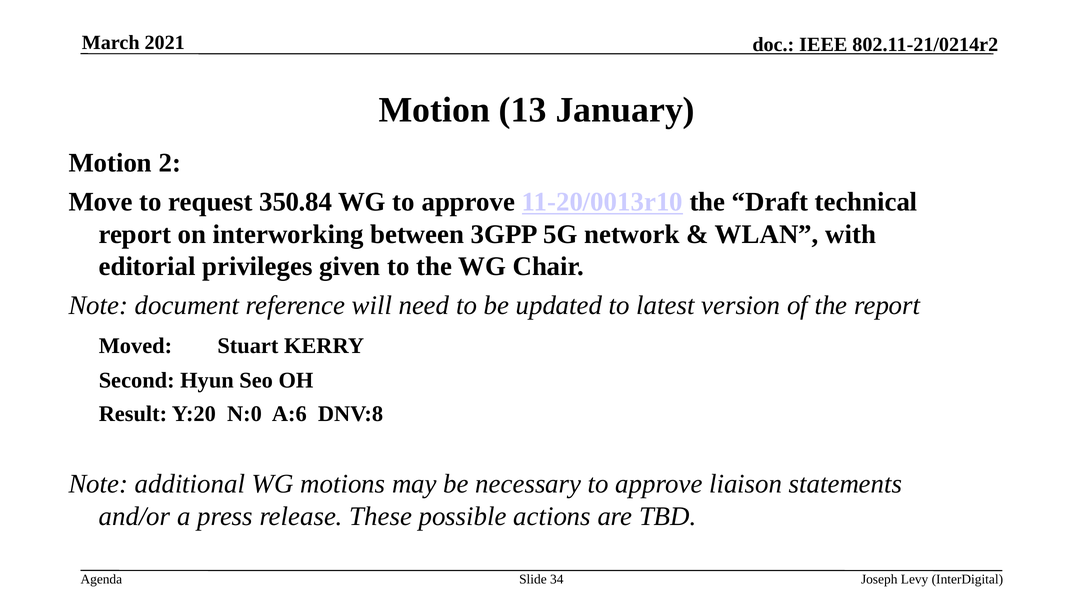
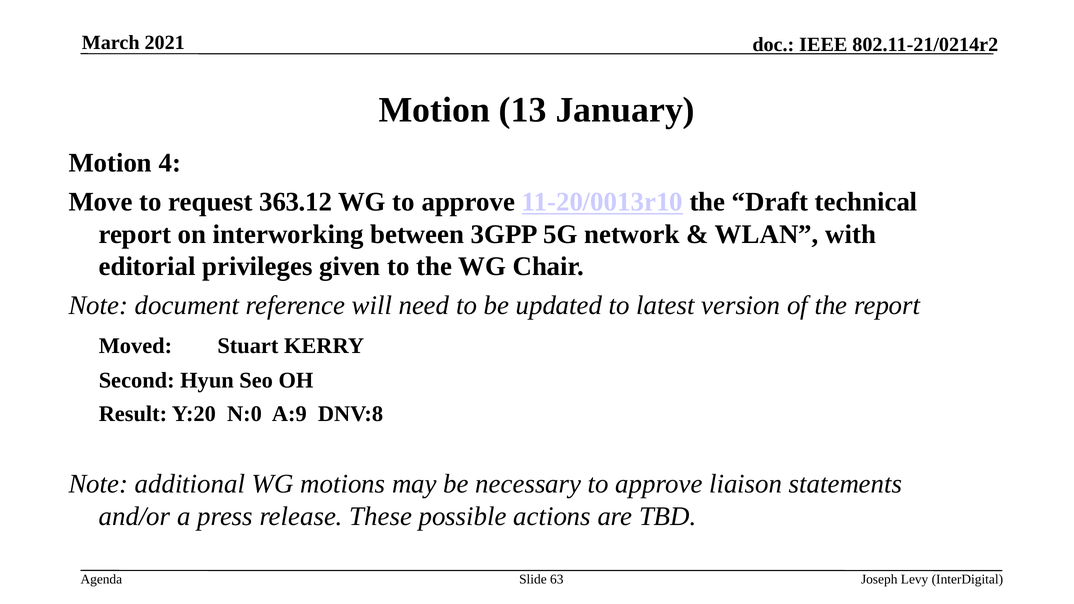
2: 2 -> 4
350.84: 350.84 -> 363.12
A:6: A:6 -> A:9
34: 34 -> 63
